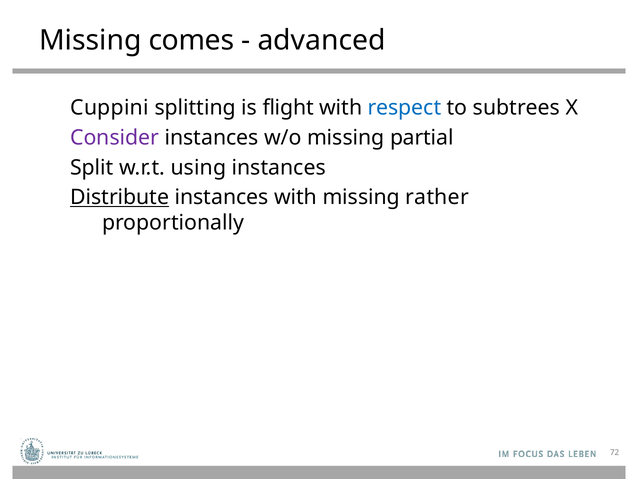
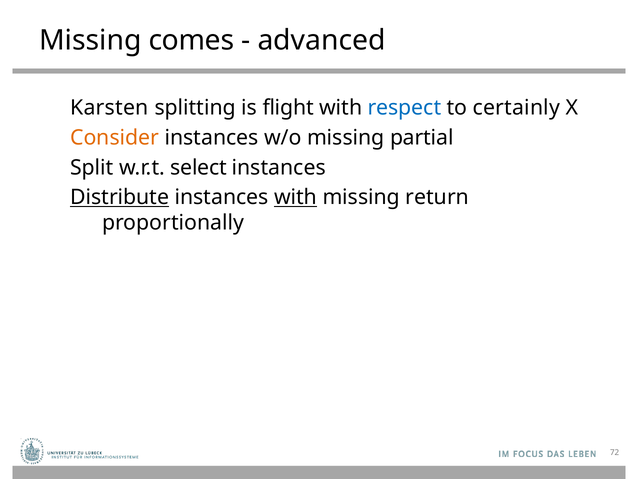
Cuppini: Cuppini -> Karsten
subtrees: subtrees -> certainly
Consider colour: purple -> orange
using: using -> select
with at (296, 197) underline: none -> present
rather: rather -> return
